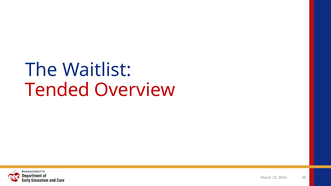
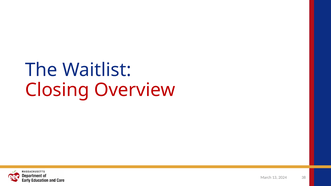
Tended: Tended -> Closing
